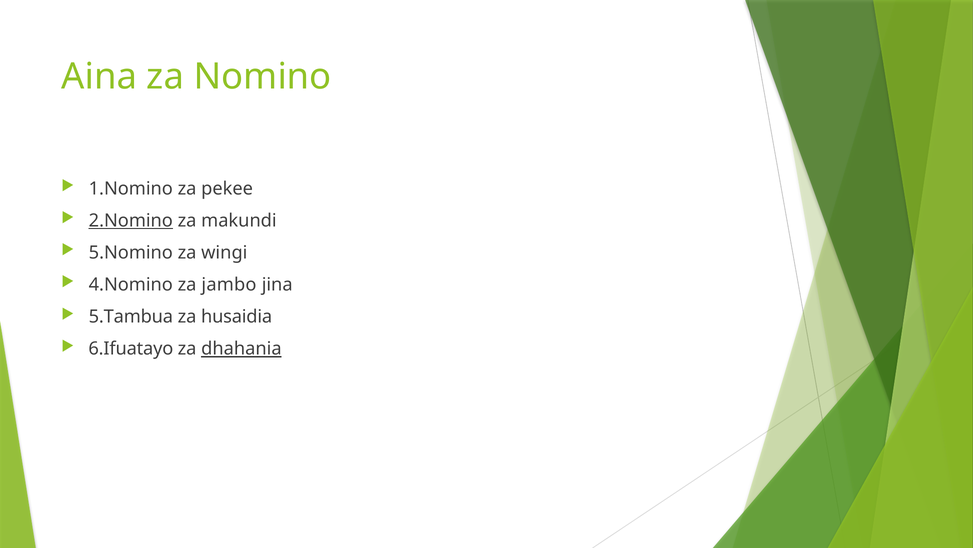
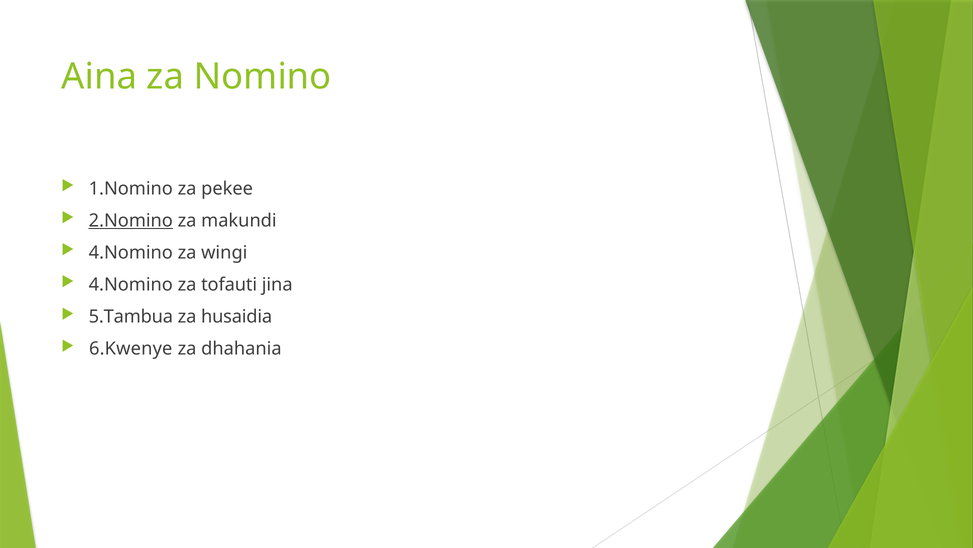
5.Nomino at (131, 252): 5.Nomino -> 4.Nomino
jambo: jambo -> tofauti
6.Ifuatayo: 6.Ifuatayo -> 6.Kwenye
dhahania underline: present -> none
